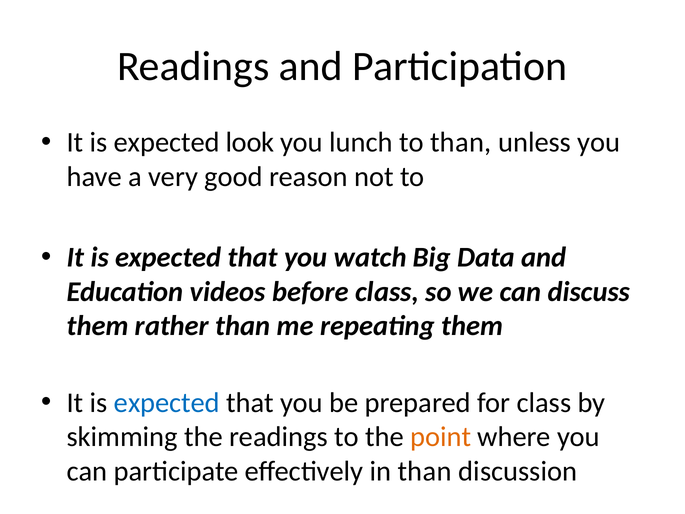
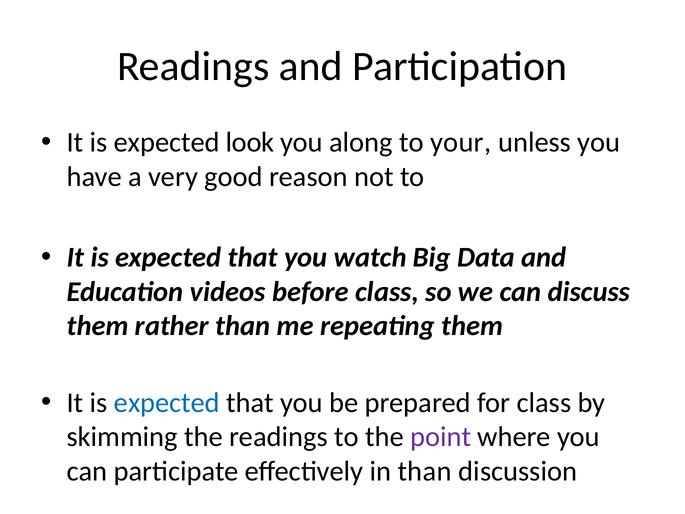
lunch: lunch -> along
to than: than -> your
point colour: orange -> purple
